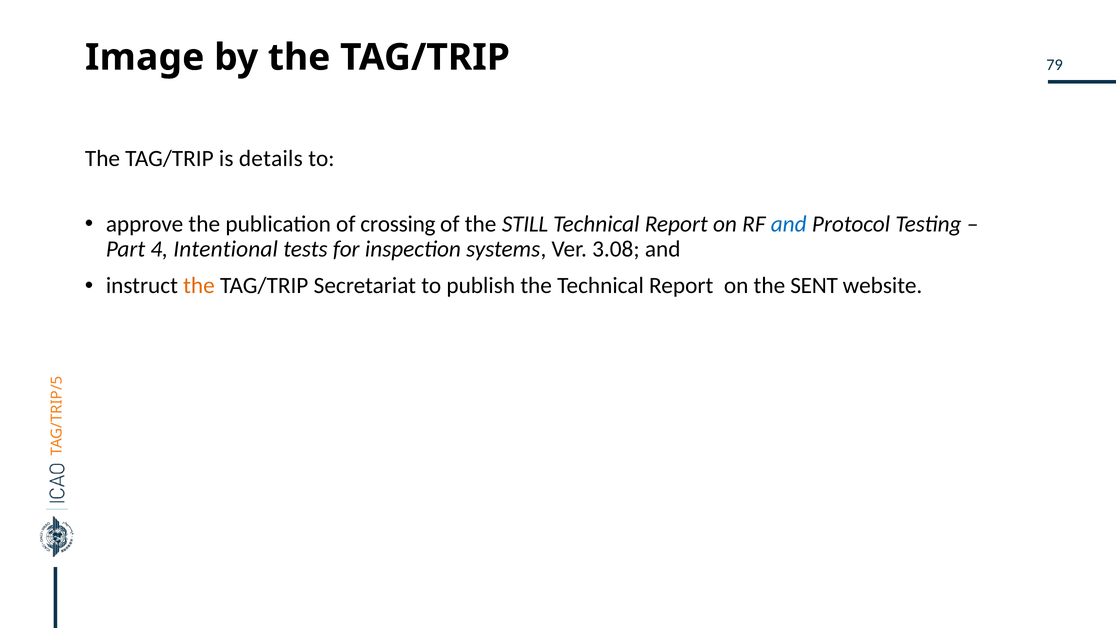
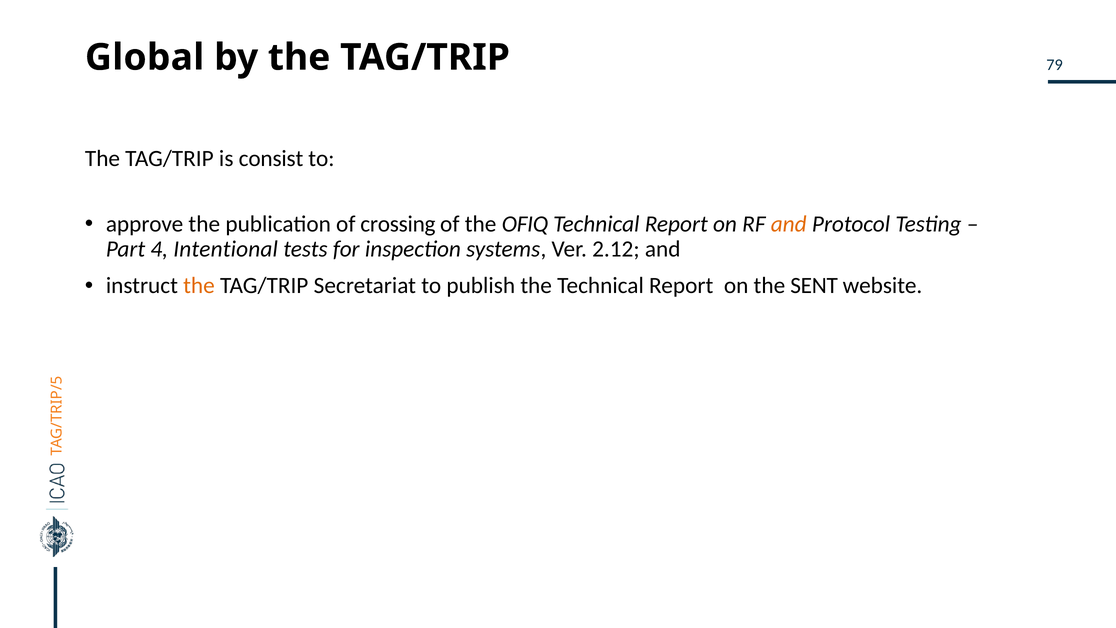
Image: Image -> Global
details: details -> consist
STILL: STILL -> OFIQ
and at (789, 224) colour: blue -> orange
3.08: 3.08 -> 2.12
